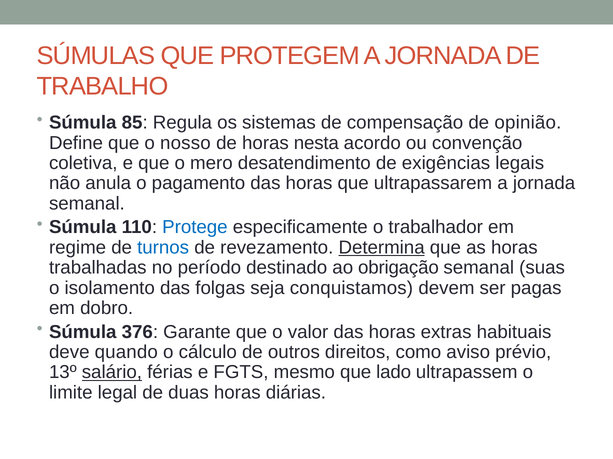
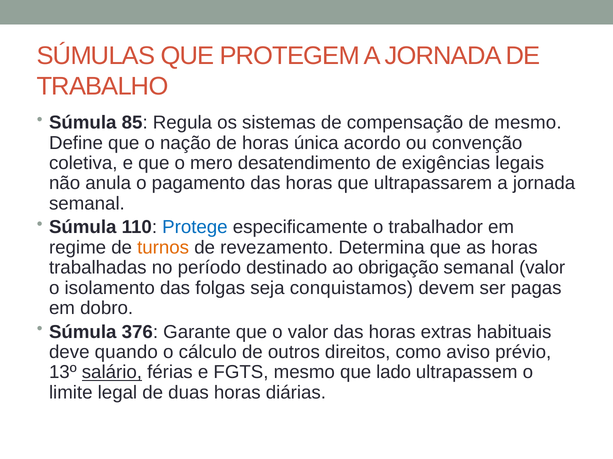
de opinião: opinião -> mesmo
nosso: nosso -> nação
nesta: nesta -> única
turnos colour: blue -> orange
Determina underline: present -> none
semanal suas: suas -> valor
